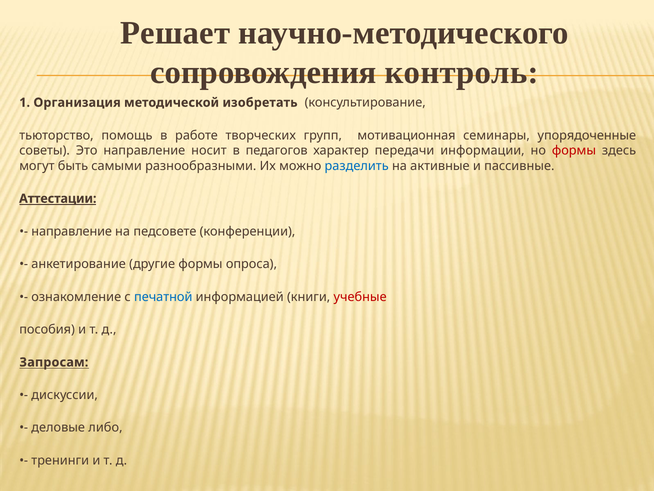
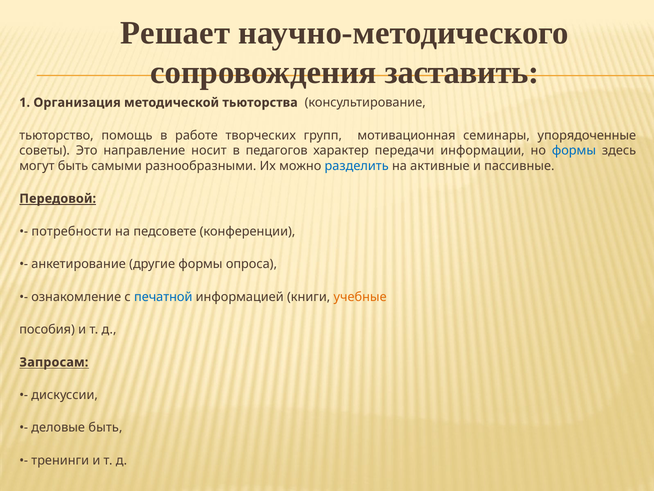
контроль: контроль -> заставить
изобретать: изобретать -> тьюторства
формы at (574, 150) colour: red -> blue
Аттестации: Аттестации -> Передовой
направление at (72, 231): направление -> потребности
учебные colour: red -> orange
деловые либо: либо -> быть
